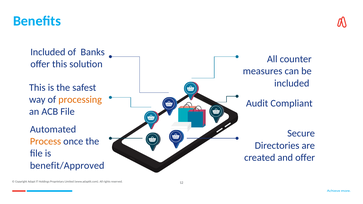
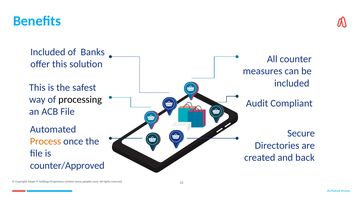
processing colour: orange -> black
and offer: offer -> back
benefit/Approved: benefit/Approved -> counter/Approved
